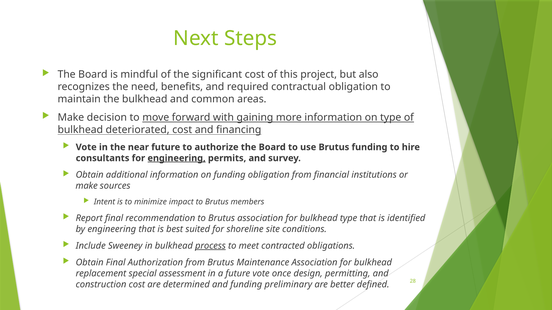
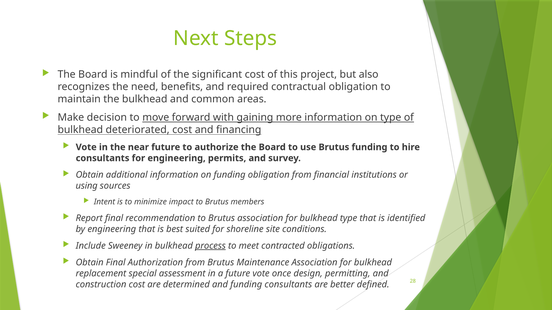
engineering at (177, 158) underline: present -> none
make at (87, 186): make -> using
funding preliminary: preliminary -> consultants
